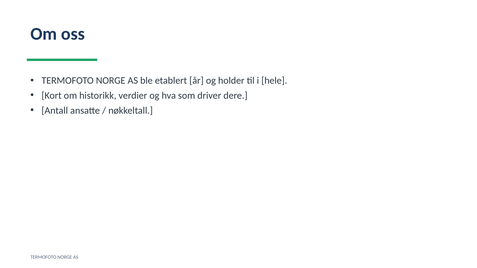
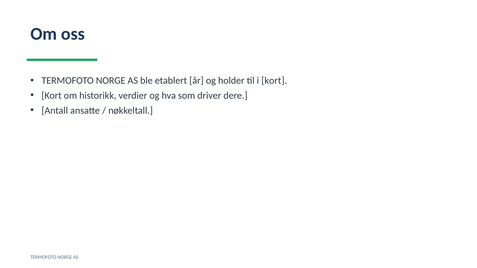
i hele: hele -> kort
